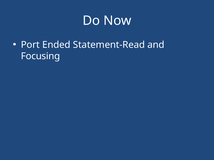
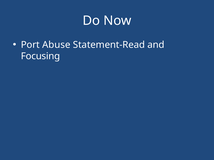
Ended: Ended -> Abuse
